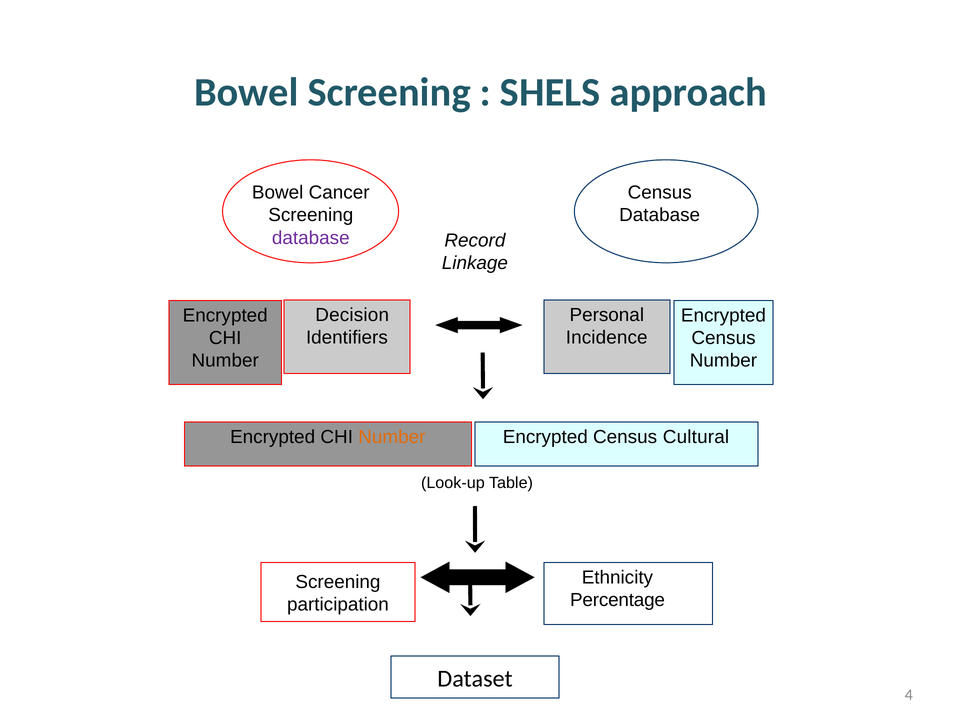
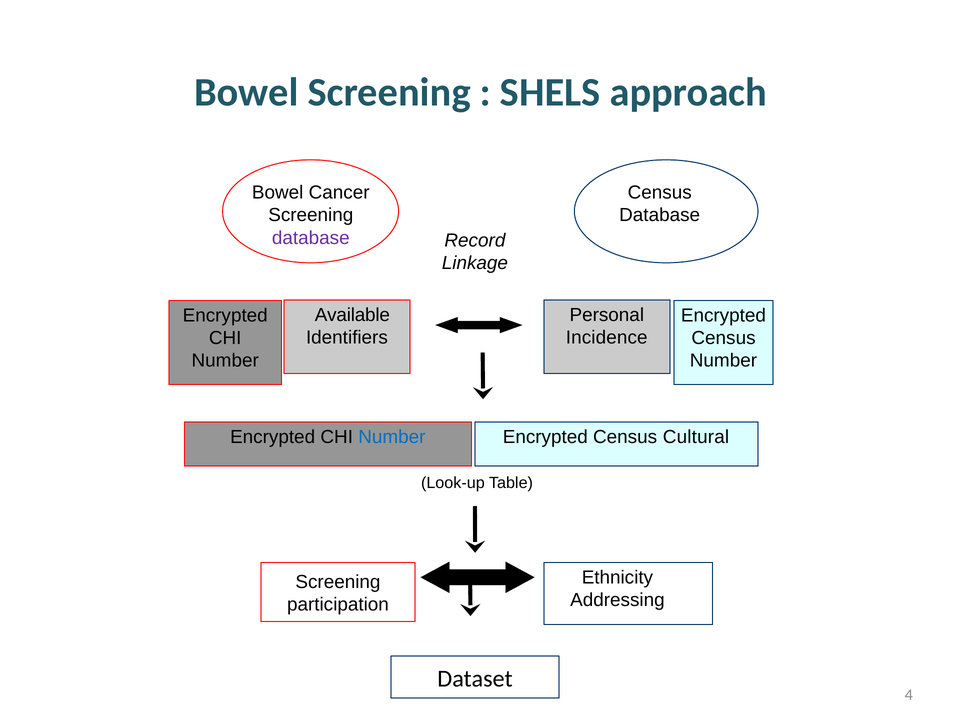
Decision: Decision -> Available
Number at (392, 437) colour: orange -> blue
Percentage: Percentage -> Addressing
